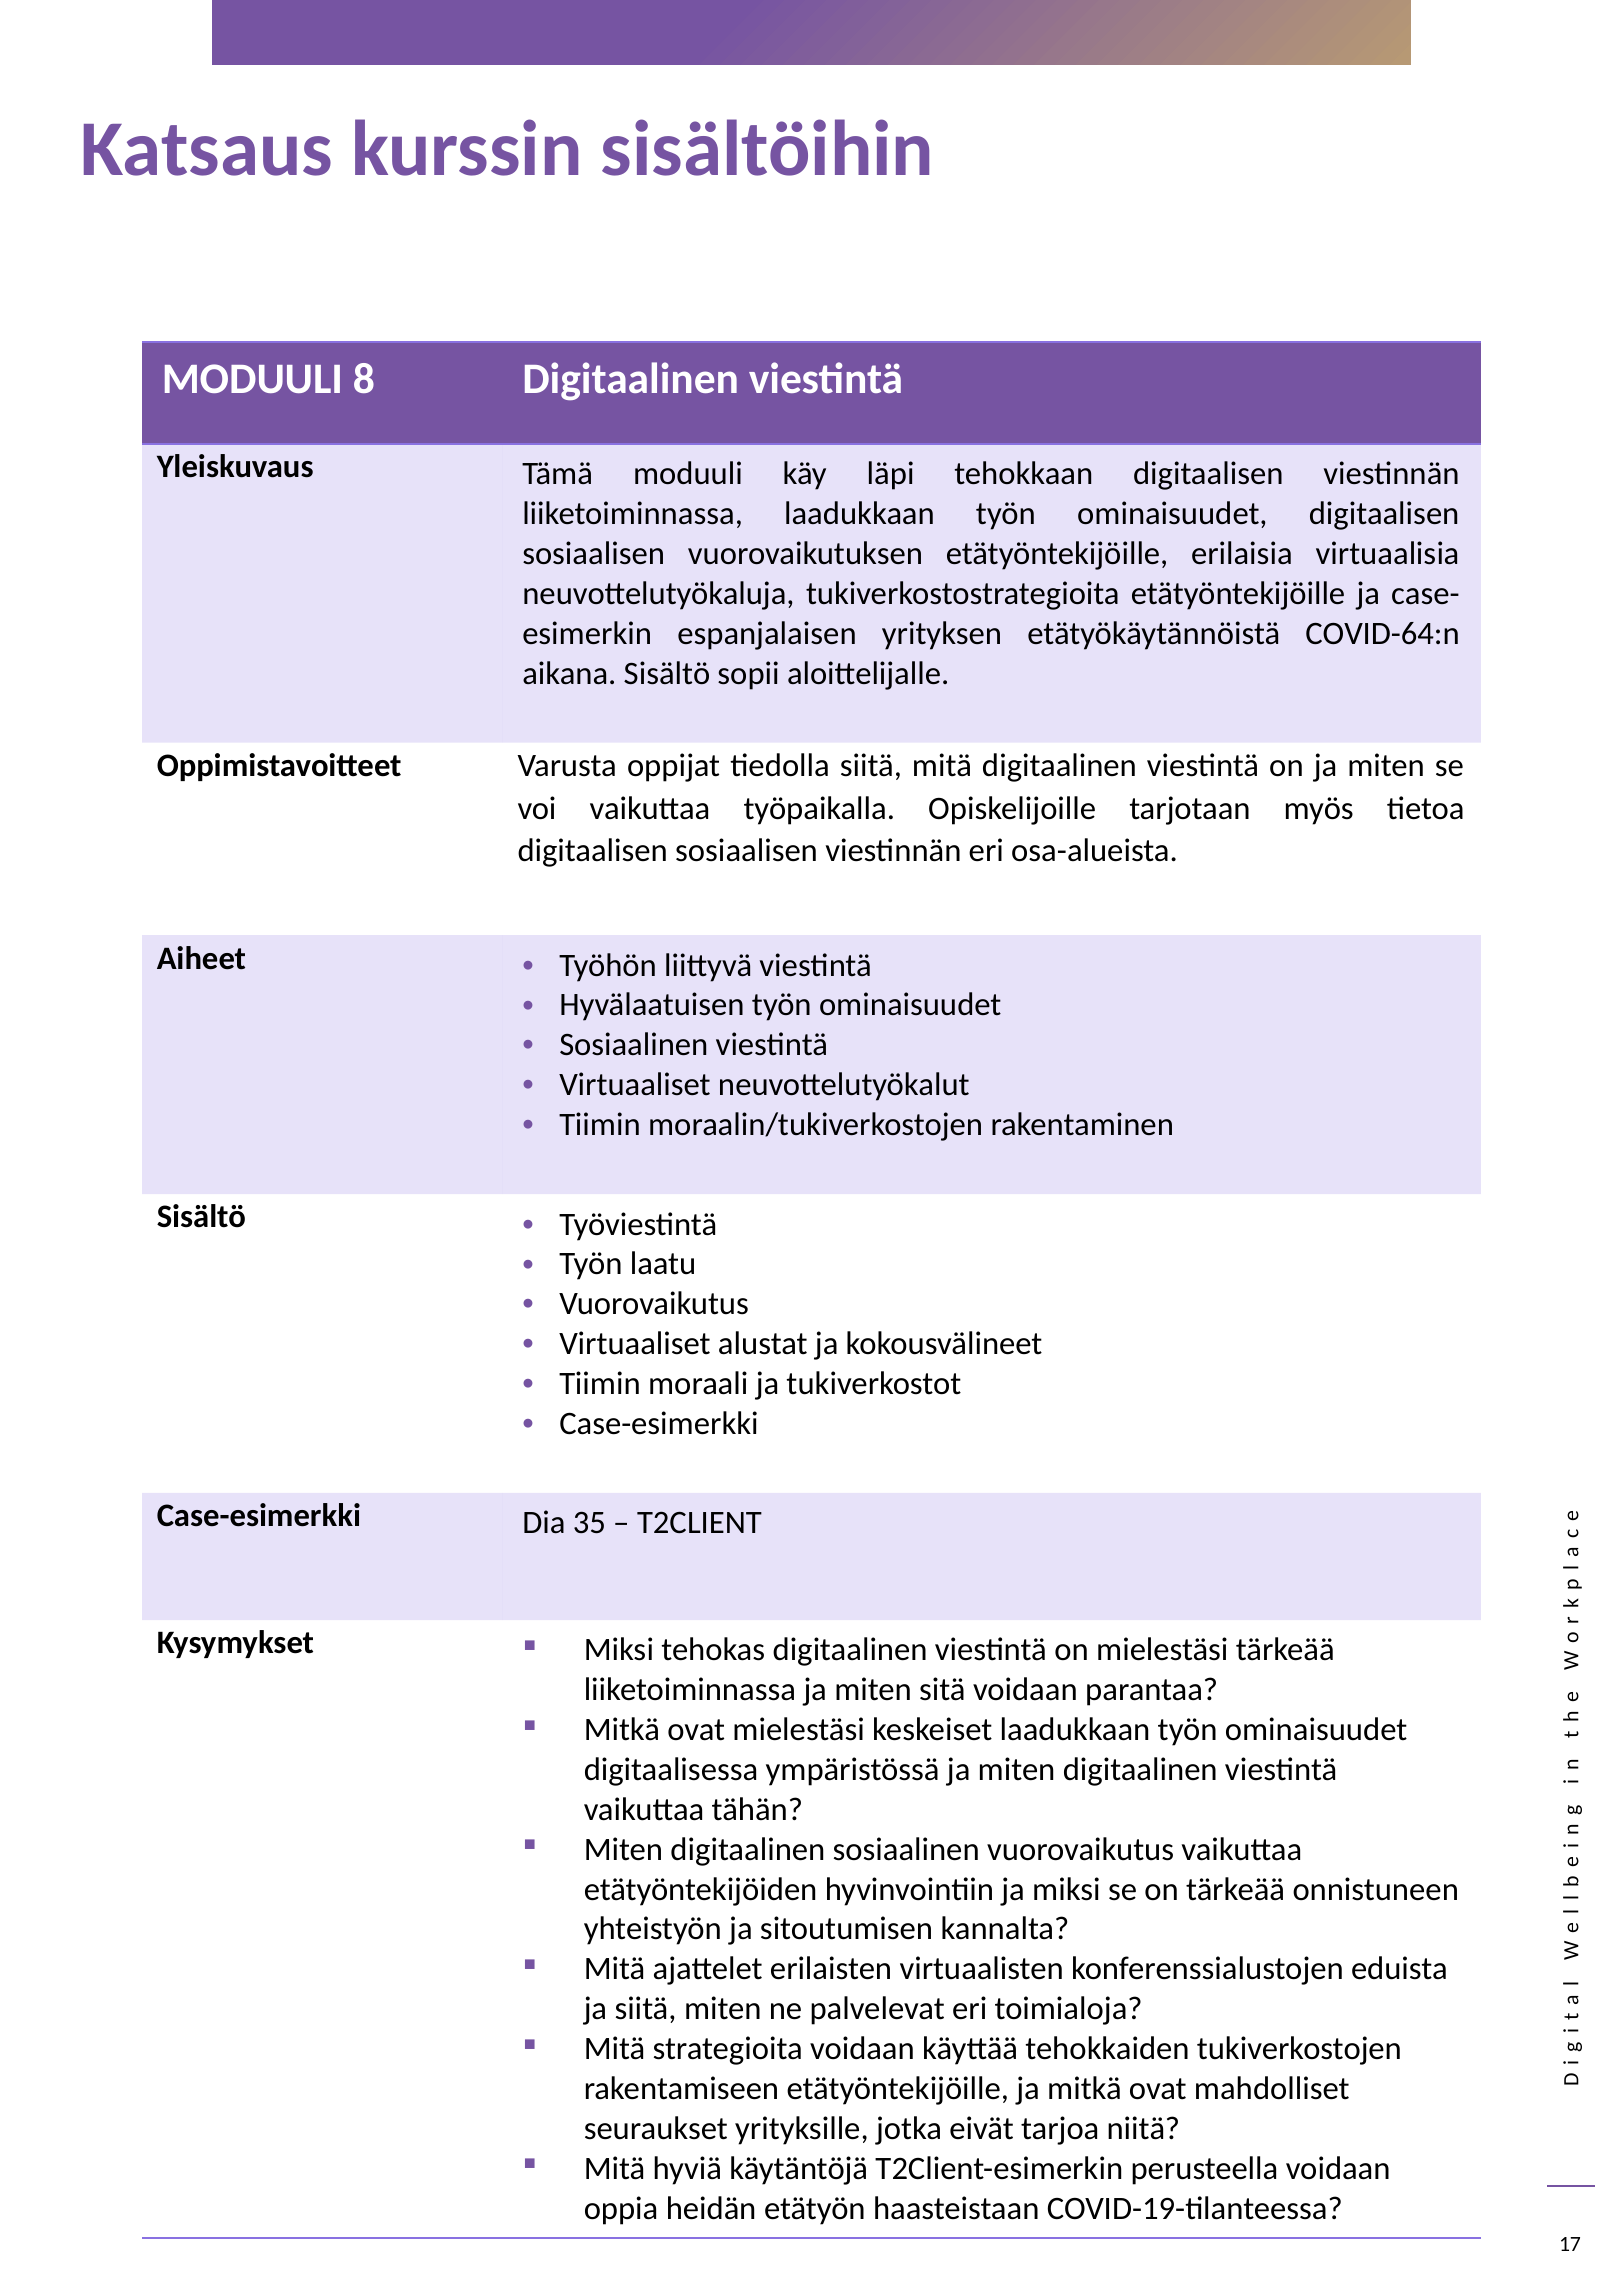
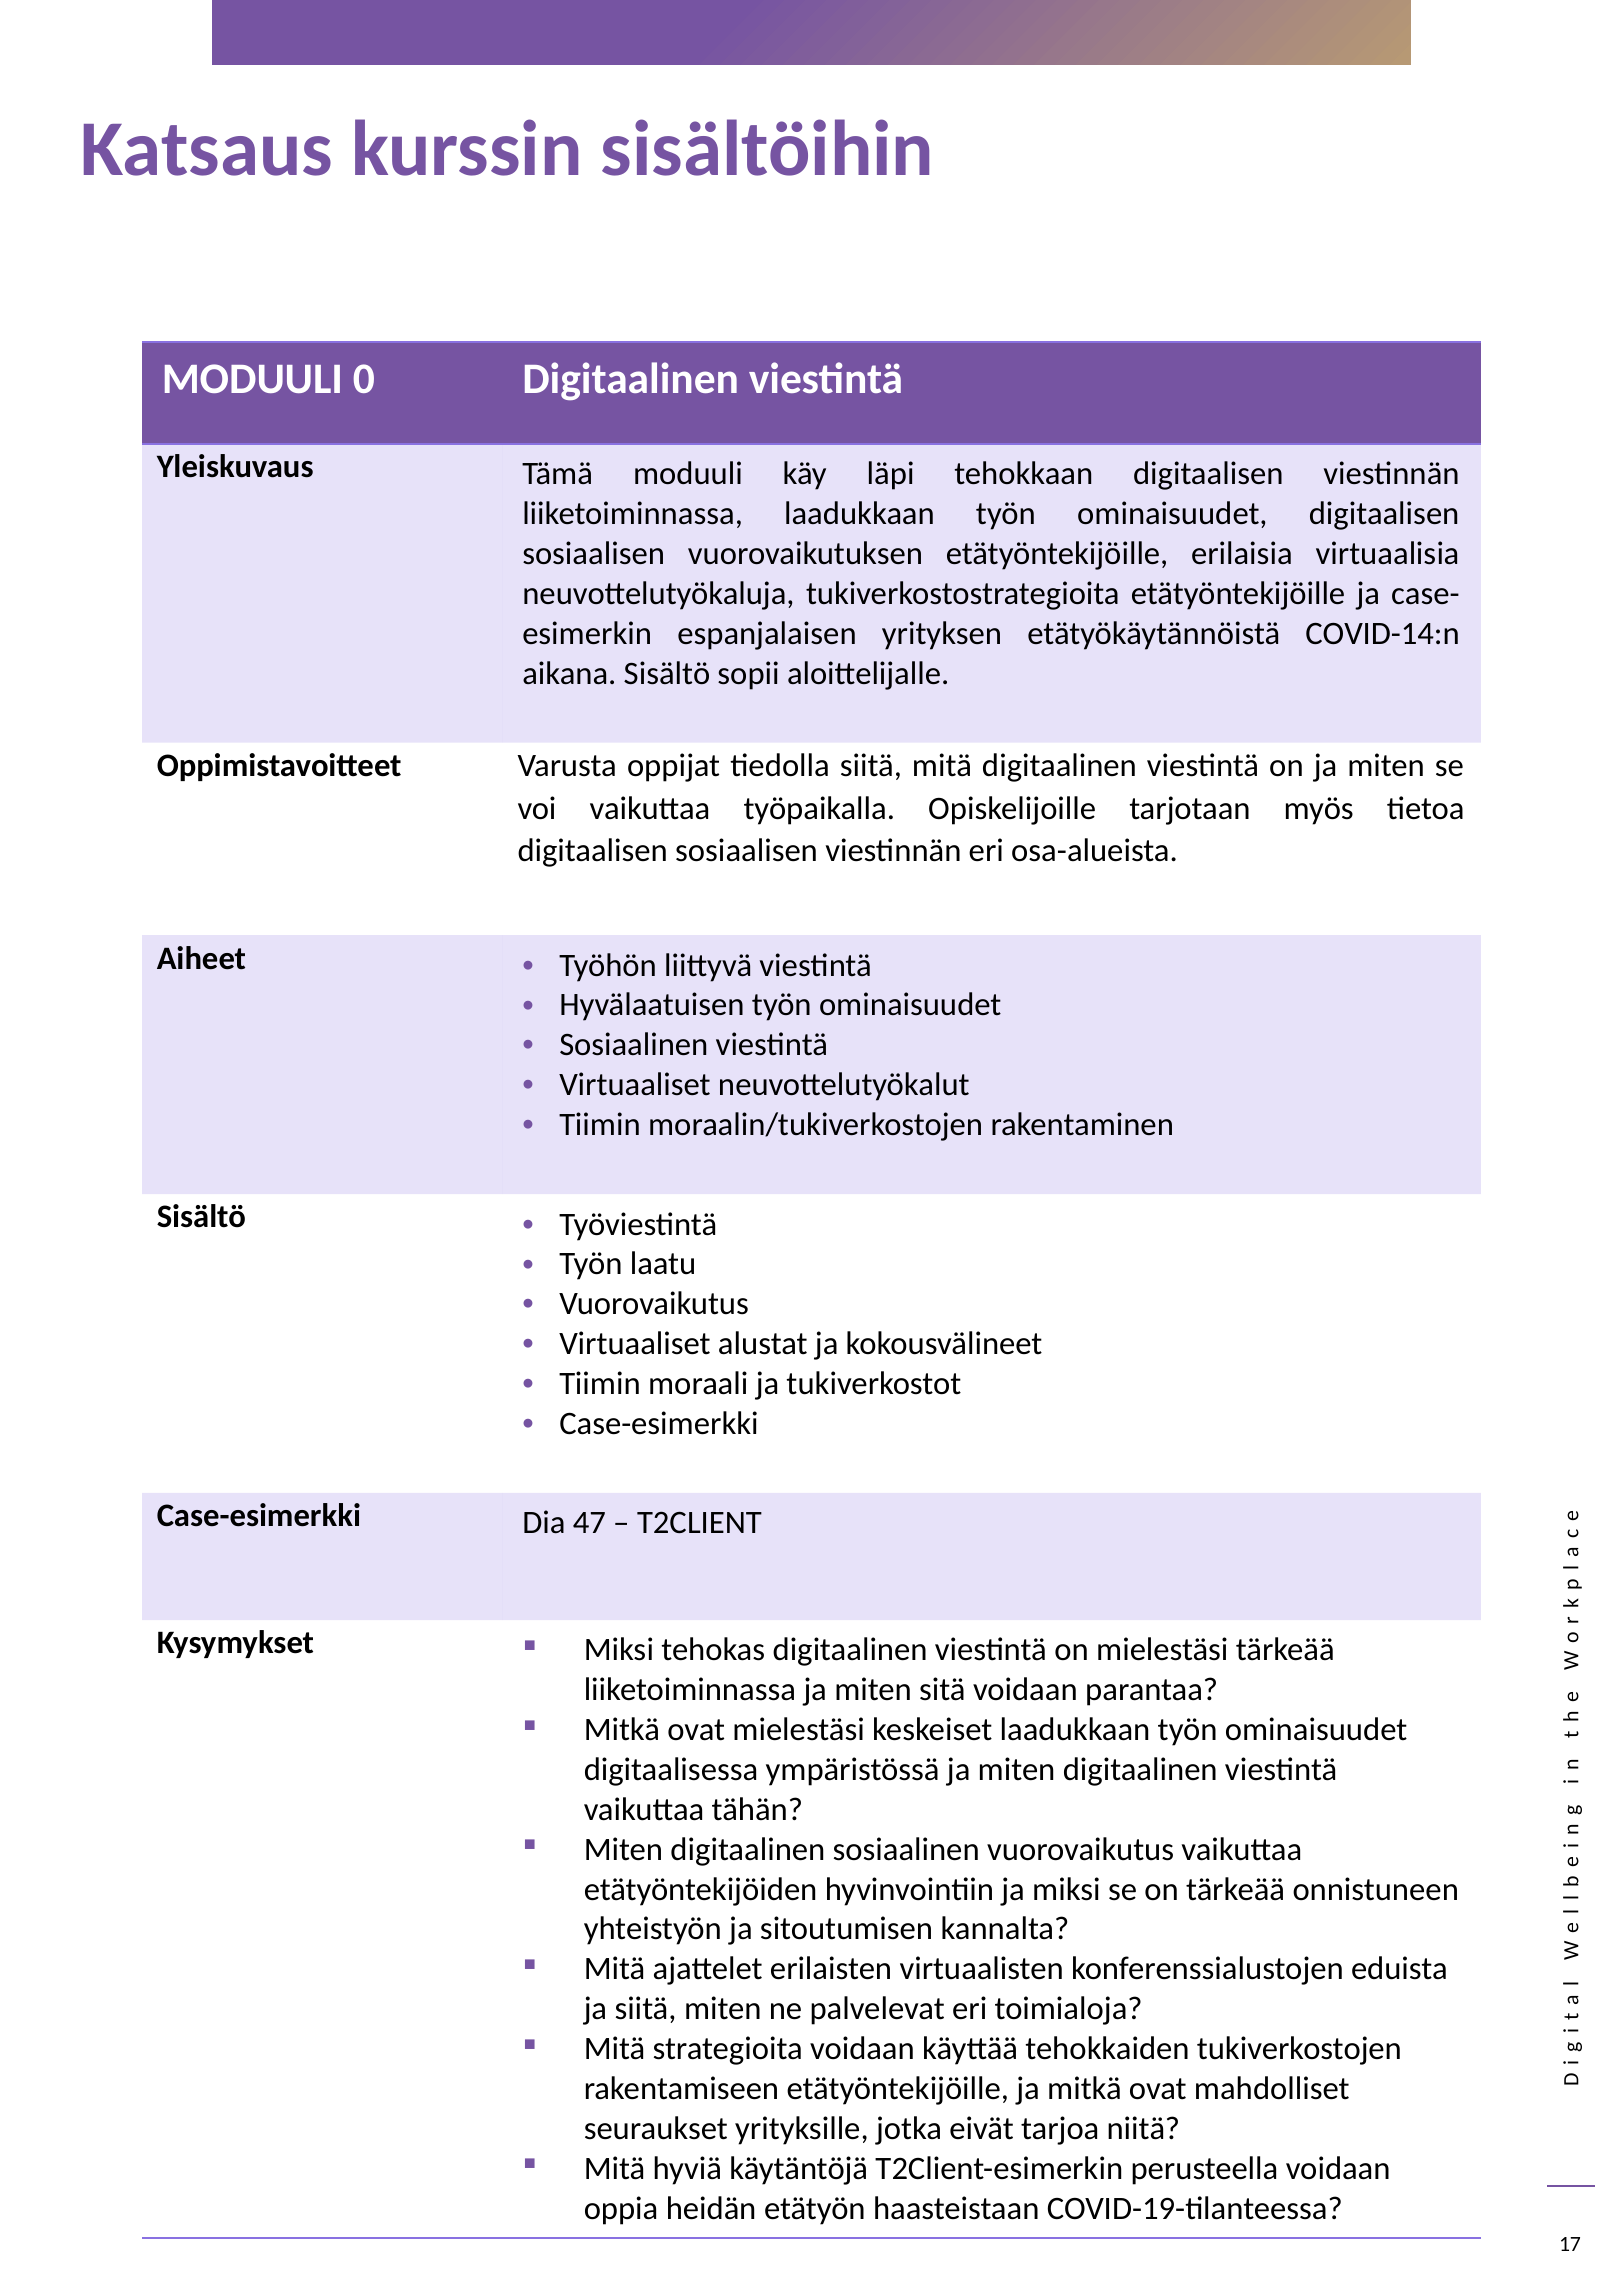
8: 8 -> 0
COVID-64:n: COVID-64:n -> COVID-14:n
35: 35 -> 47
